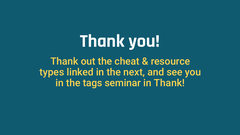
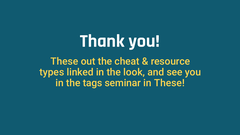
Thank at (64, 61): Thank -> These
next: next -> look
in Thank: Thank -> These
